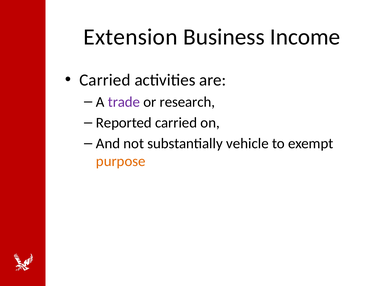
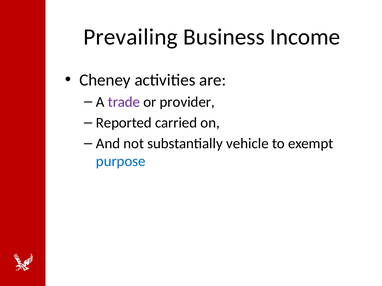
Extension: Extension -> Prevailing
Carried at (105, 80): Carried -> Cheney
research: research -> provider
purpose colour: orange -> blue
